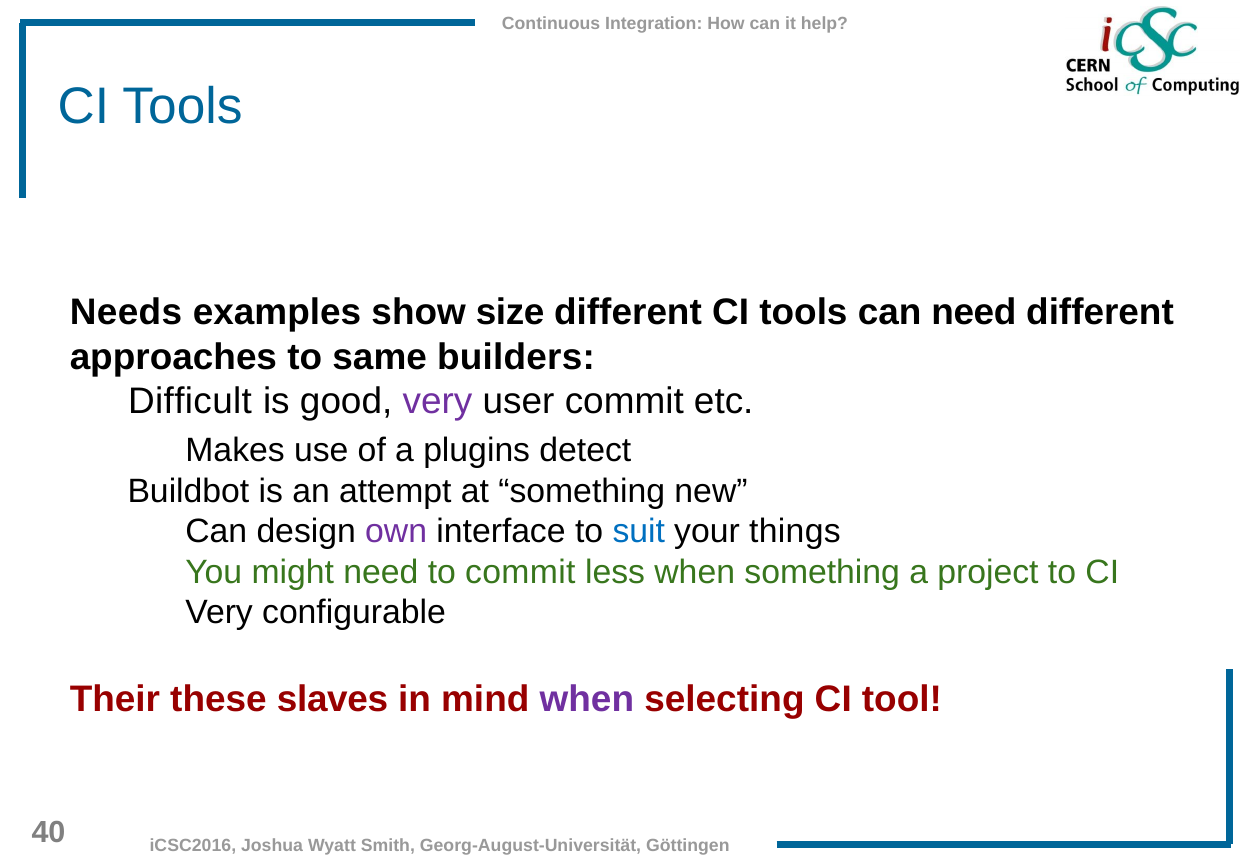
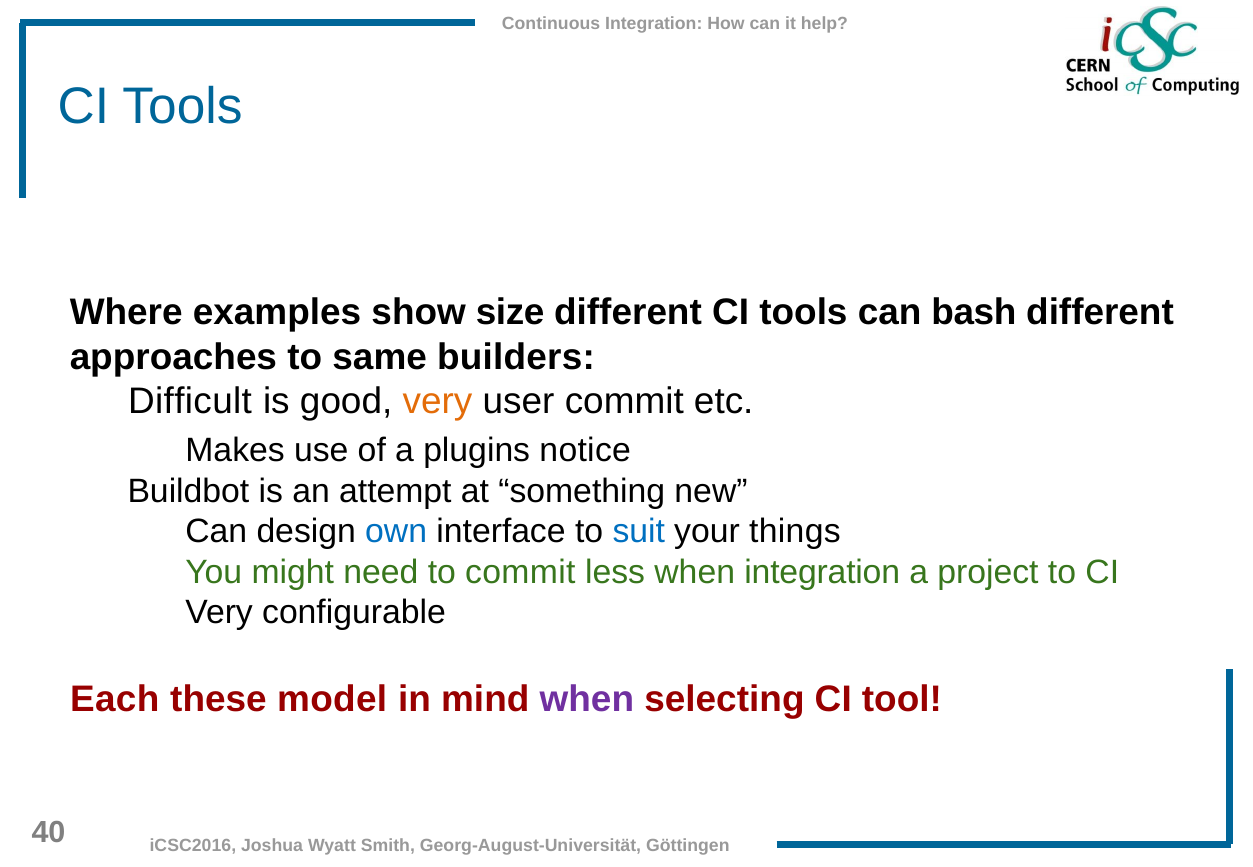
Needs: Needs -> Where
can need: need -> bash
very colour: purple -> orange
detect: detect -> notice
own colour: purple -> blue
when something: something -> integration
Their: Their -> Each
slaves: slaves -> model
